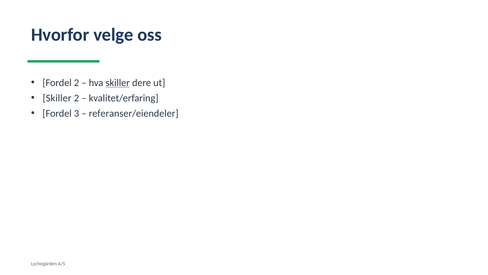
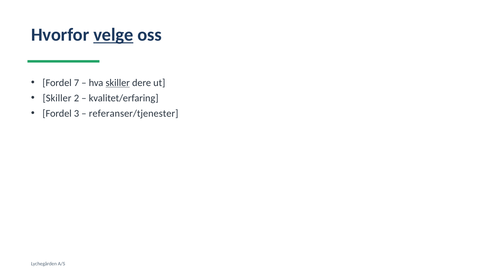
velge underline: none -> present
Fordel 2: 2 -> 7
referanser/eiendeler: referanser/eiendeler -> referanser/tjenester
